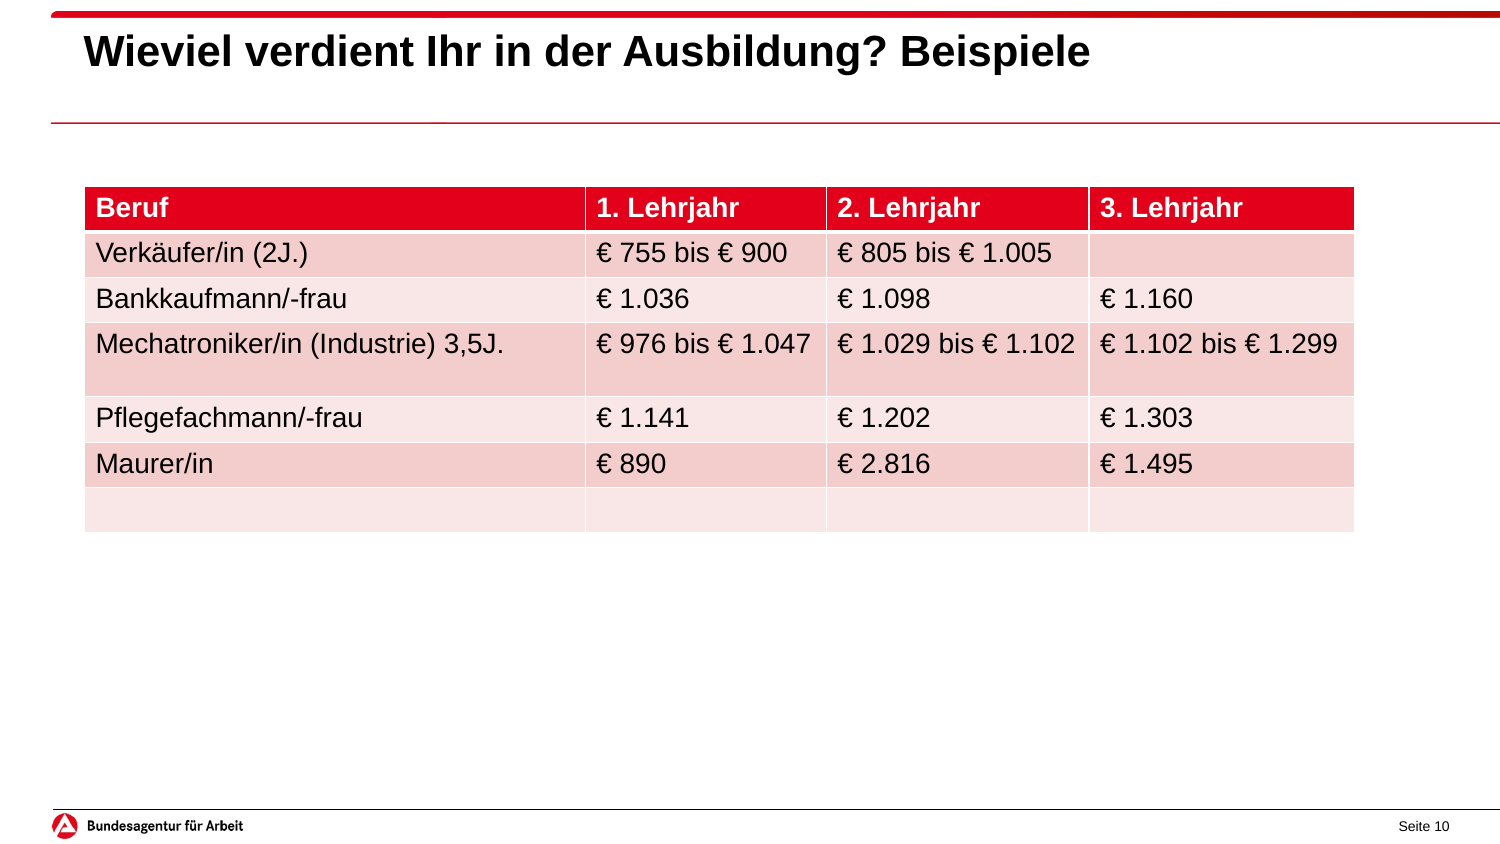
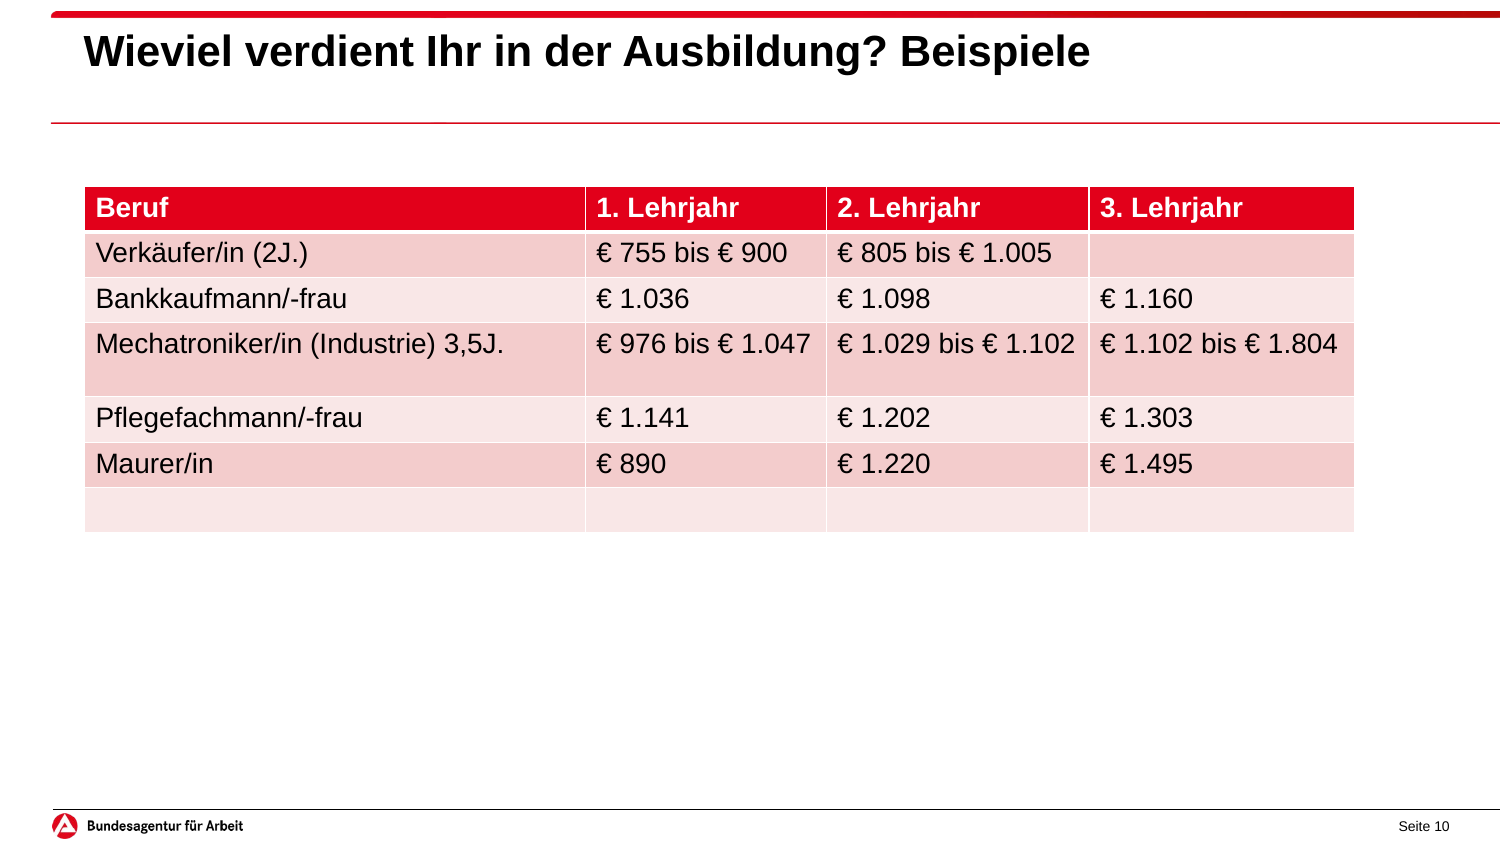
1.299: 1.299 -> 1.804
2.816: 2.816 -> 1.220
